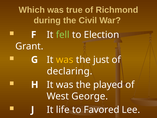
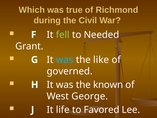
Election: Election -> Needed
was at (65, 60) colour: yellow -> light blue
just: just -> like
declaring: declaring -> governed
played: played -> known
